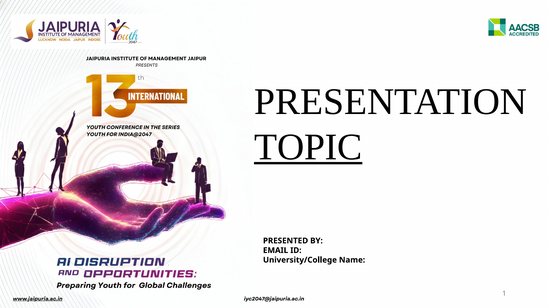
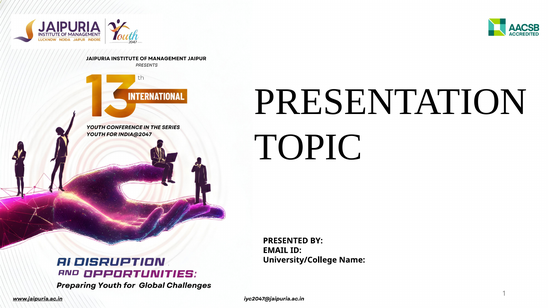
TOPIC underline: present -> none
